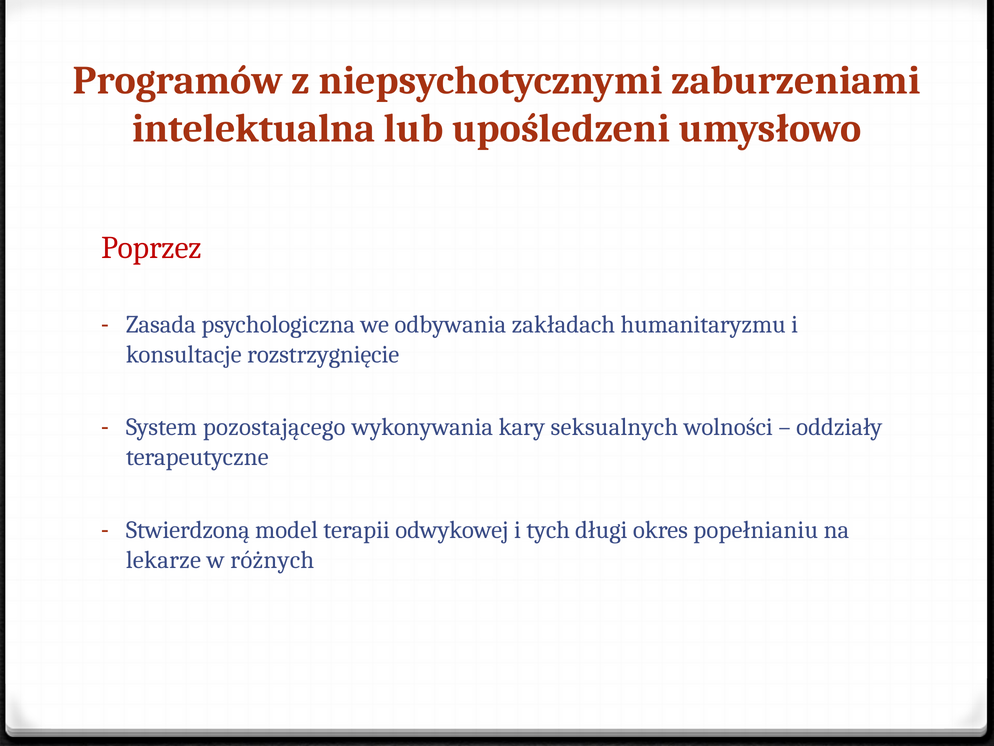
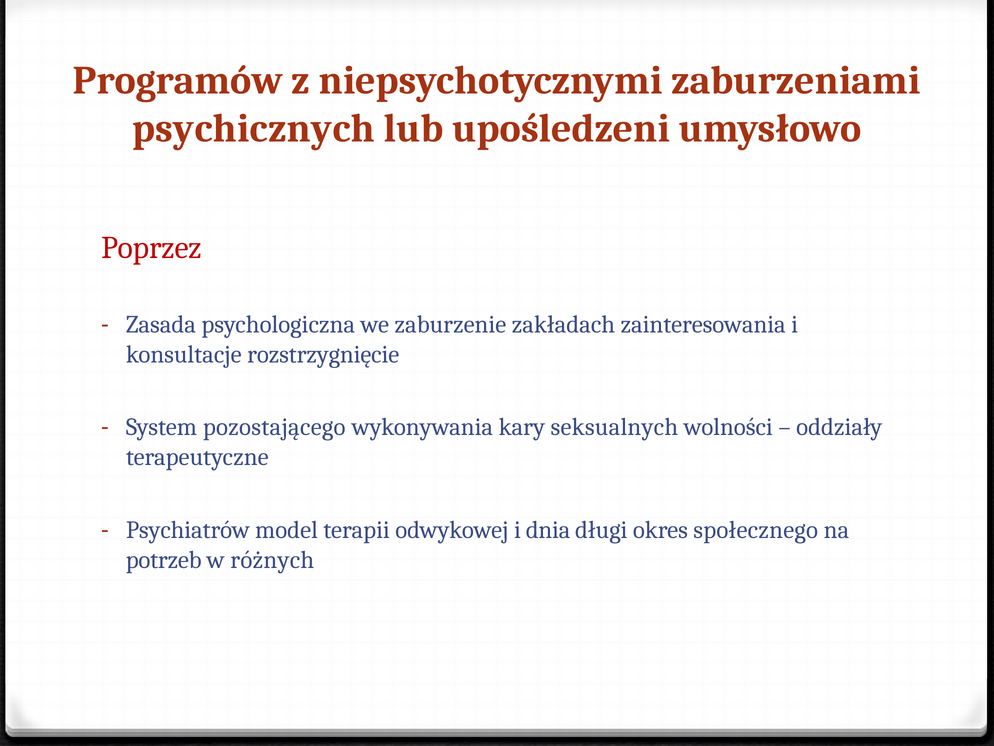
intelektualna: intelektualna -> psychicznych
odbywania: odbywania -> zaburzenie
humanitaryzmu: humanitaryzmu -> zainteresowania
Stwierdzoną: Stwierdzoną -> Psychiatrów
tych: tych -> dnia
popełnianiu: popełnianiu -> społecznego
lekarze: lekarze -> potrzeb
